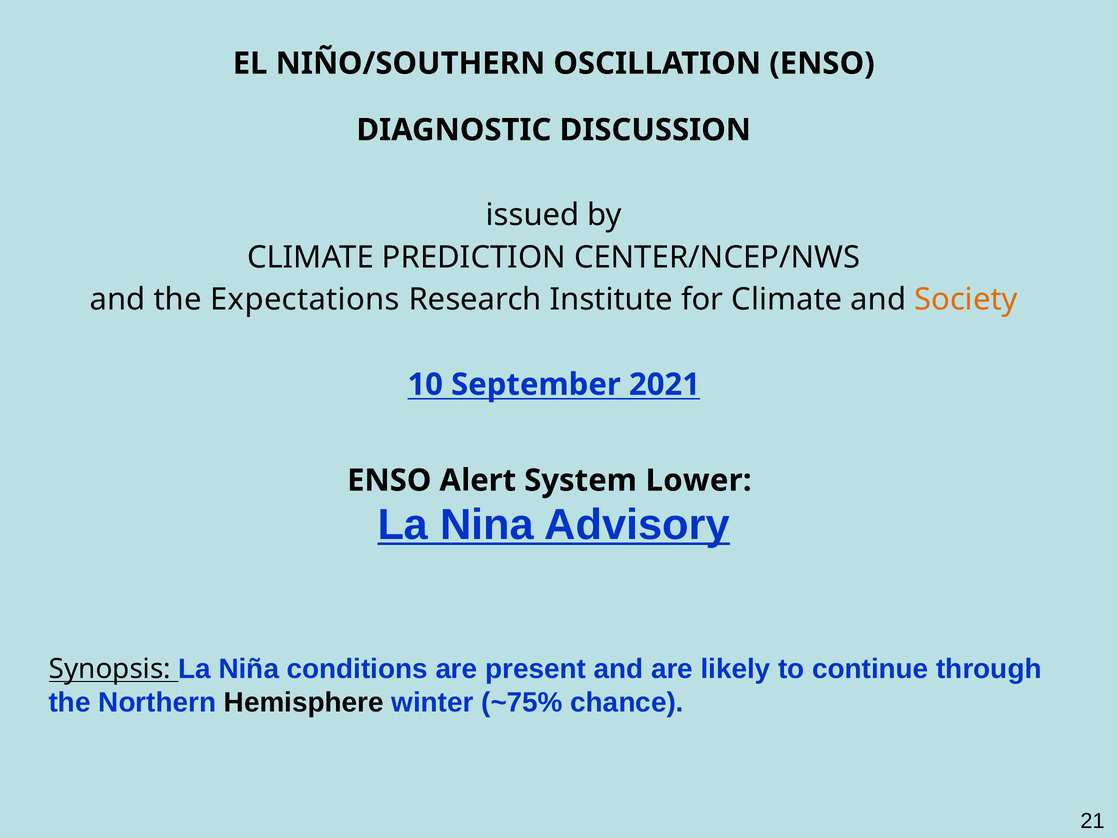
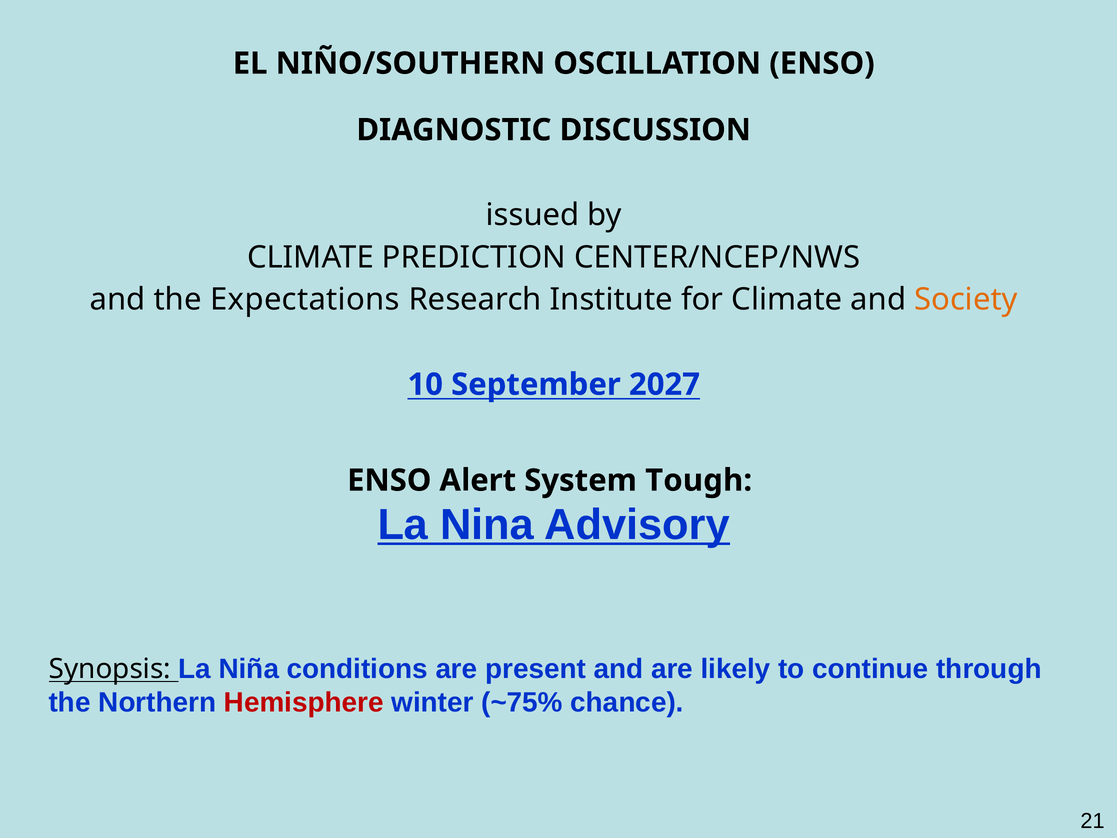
2021: 2021 -> 2027
Lower: Lower -> Tough
Hemisphere colour: black -> red
